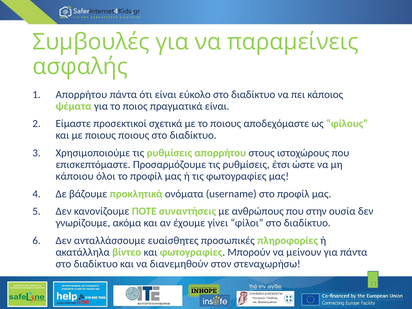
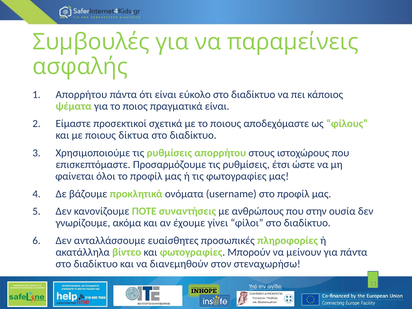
ποιους ποιους: ποιους -> δίκτυα
κάποιου: κάποιου -> φαίνεται
